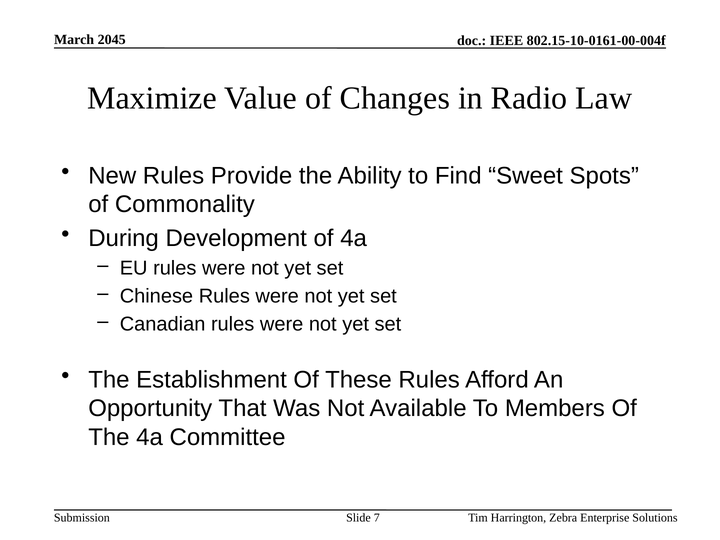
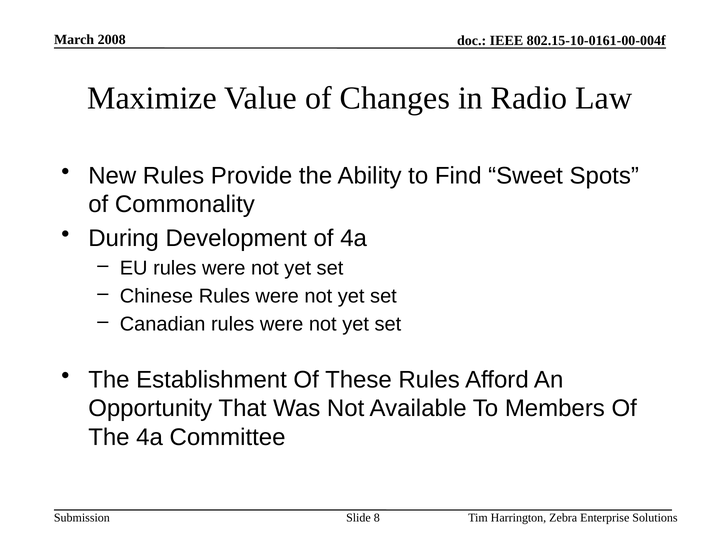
2045: 2045 -> 2008
7: 7 -> 8
